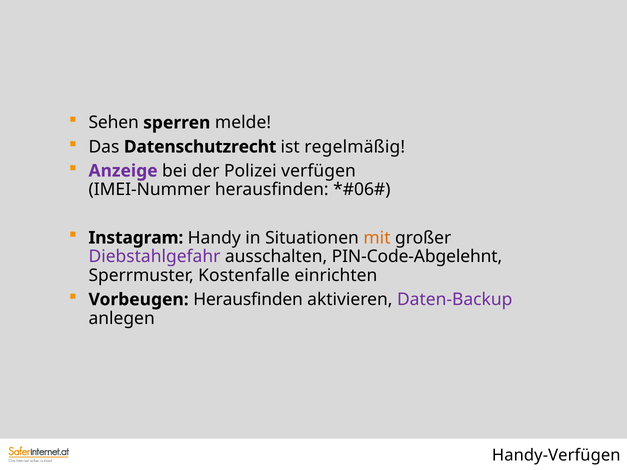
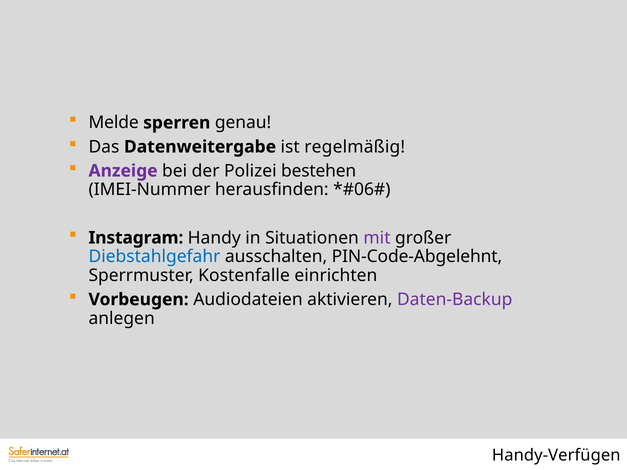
Sehen: Sehen -> Melde
melde: melde -> genau
Datenschutzrecht: Datenschutzrecht -> Datenweitergabe
verfügen: verfügen -> bestehen
mit colour: orange -> purple
Diebstahlgefahr colour: purple -> blue
Vorbeugen Herausfinden: Herausfinden -> Audiodateien
